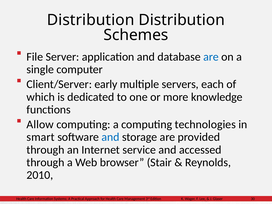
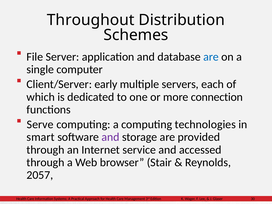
Distribution at (91, 20): Distribution -> Throughout
knowledge: knowledge -> connection
Allow: Allow -> Serve
and at (111, 137) colour: blue -> purple
2010: 2010 -> 2057
